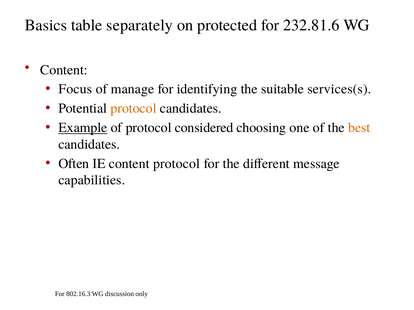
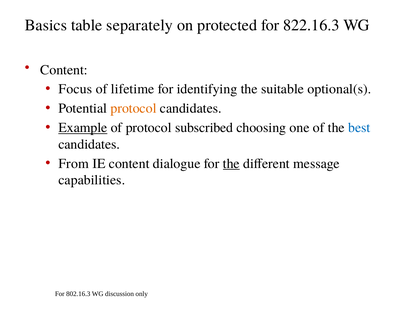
232.81.6: 232.81.6 -> 822.16.3
manage: manage -> lifetime
services(s: services(s -> optional(s
considered: considered -> subscribed
best colour: orange -> blue
Often: Often -> From
content protocol: protocol -> dialogue
the at (231, 164) underline: none -> present
